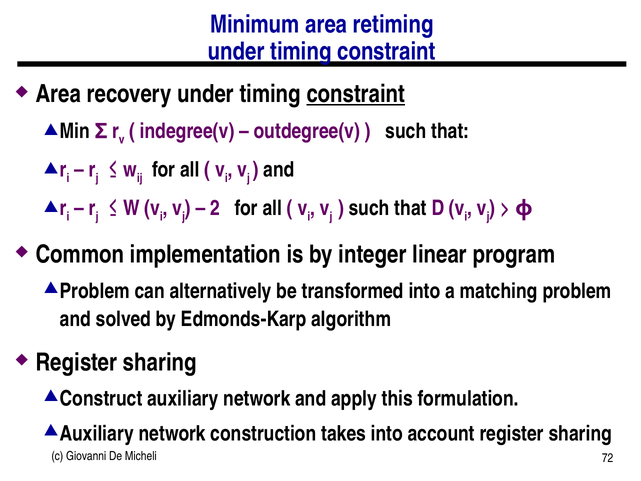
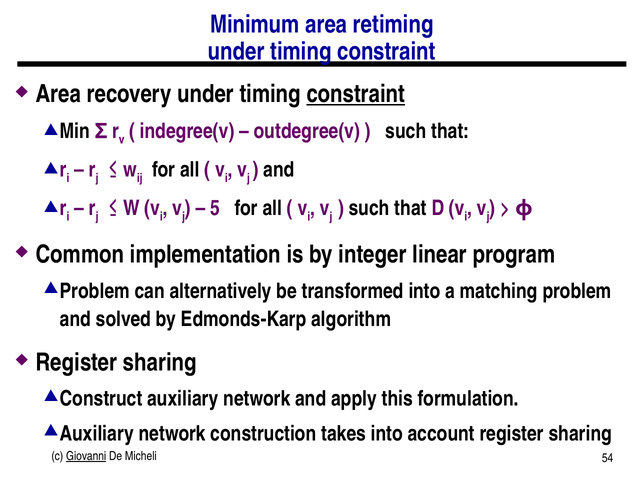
2: 2 -> 5
Giovanni underline: none -> present
72: 72 -> 54
